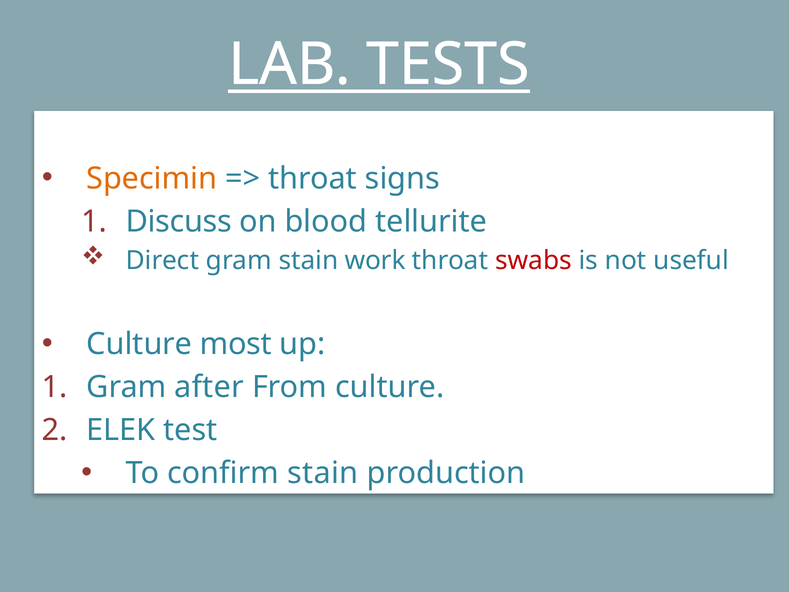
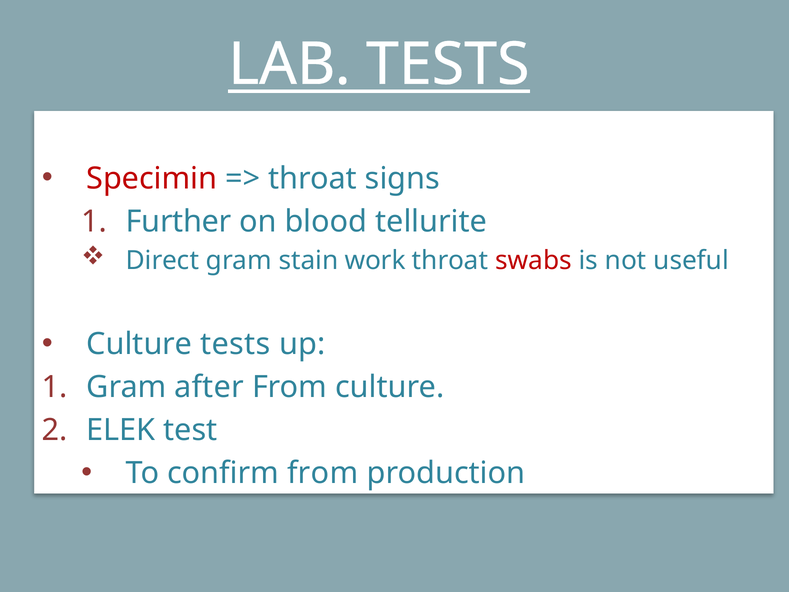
Specimin colour: orange -> red
Discuss: Discuss -> Further
Culture most: most -> tests
confirm stain: stain -> from
